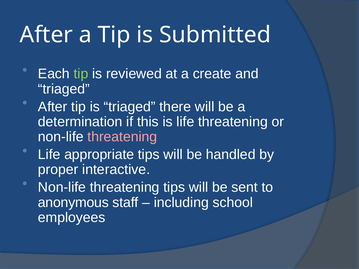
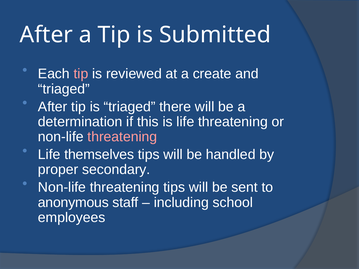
tip at (81, 74) colour: light green -> pink
appropriate: appropriate -> themselves
interactive: interactive -> secondary
